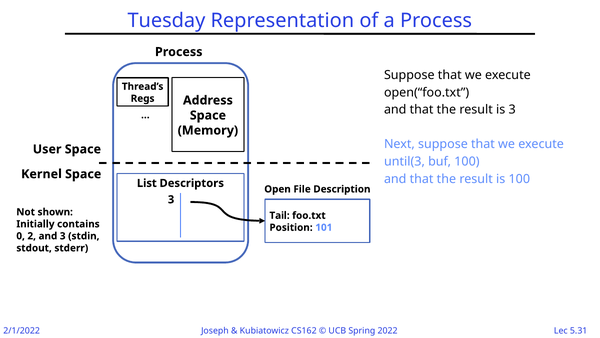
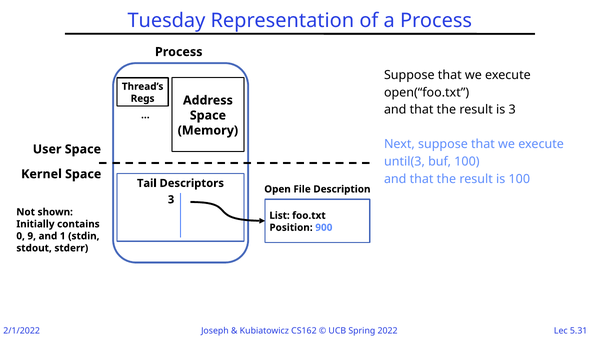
List: List -> Tail
Tail: Tail -> List
101: 101 -> 900
2: 2 -> 9
and 3: 3 -> 1
